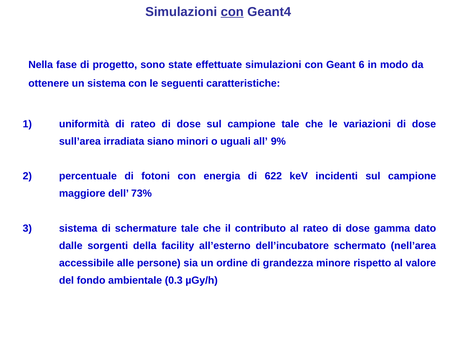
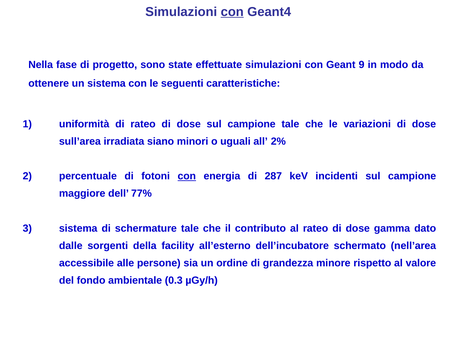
6: 6 -> 9
9%: 9% -> 2%
con at (187, 176) underline: none -> present
622: 622 -> 287
73%: 73% -> 77%
